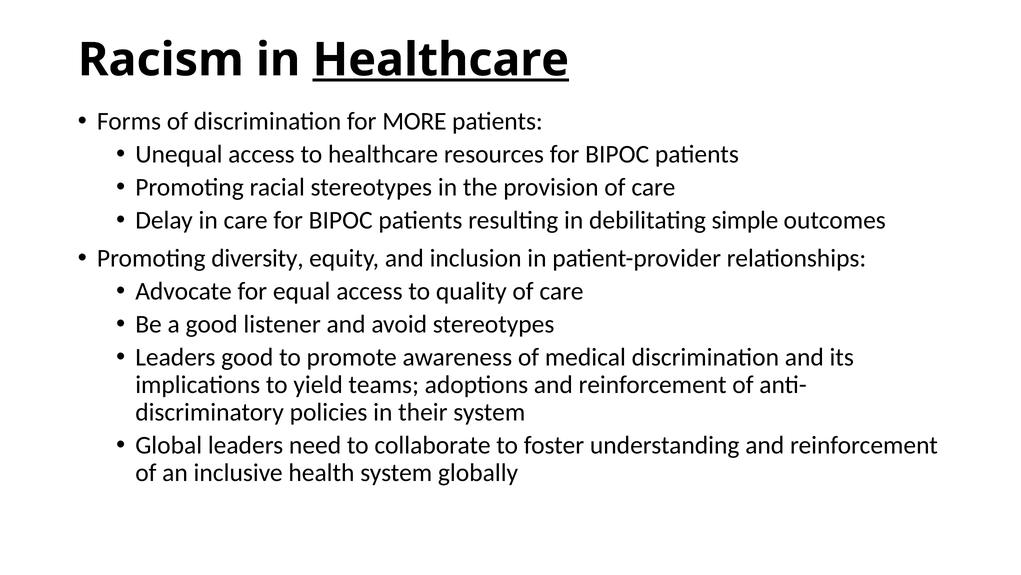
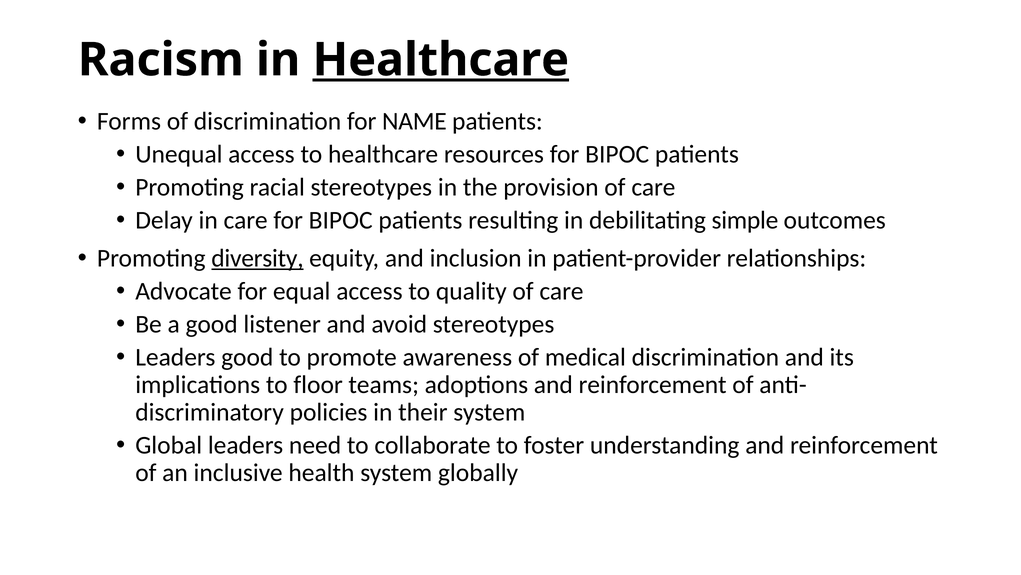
MORE: MORE -> NAME
diversity underline: none -> present
yield: yield -> floor
